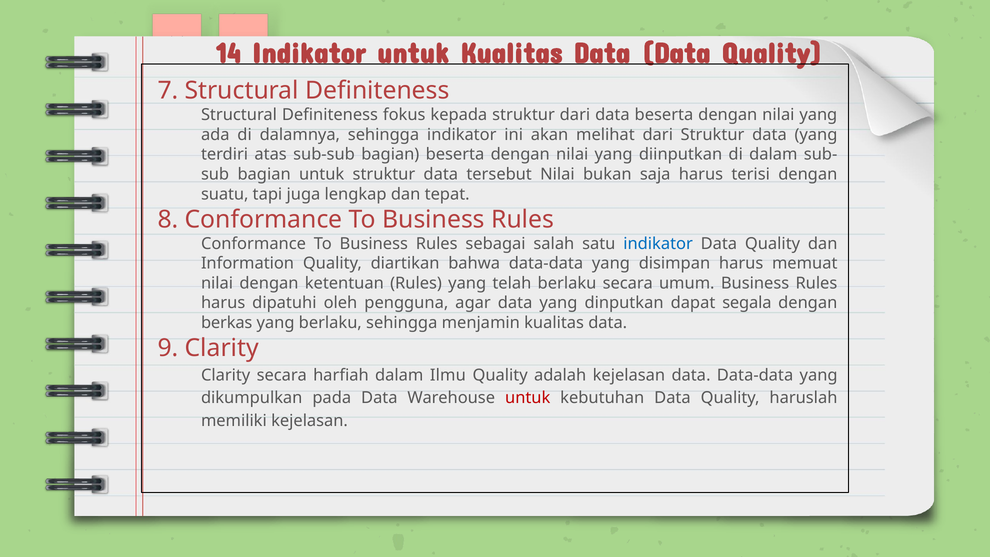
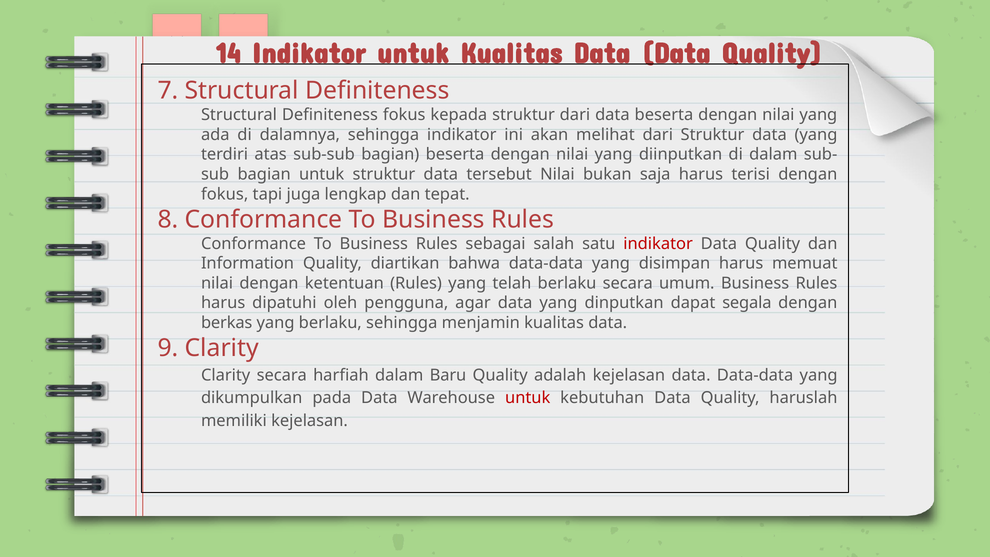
suatu at (225, 194): suatu -> fokus
indikator at (658, 244) colour: blue -> red
Ilmu: Ilmu -> Baru
